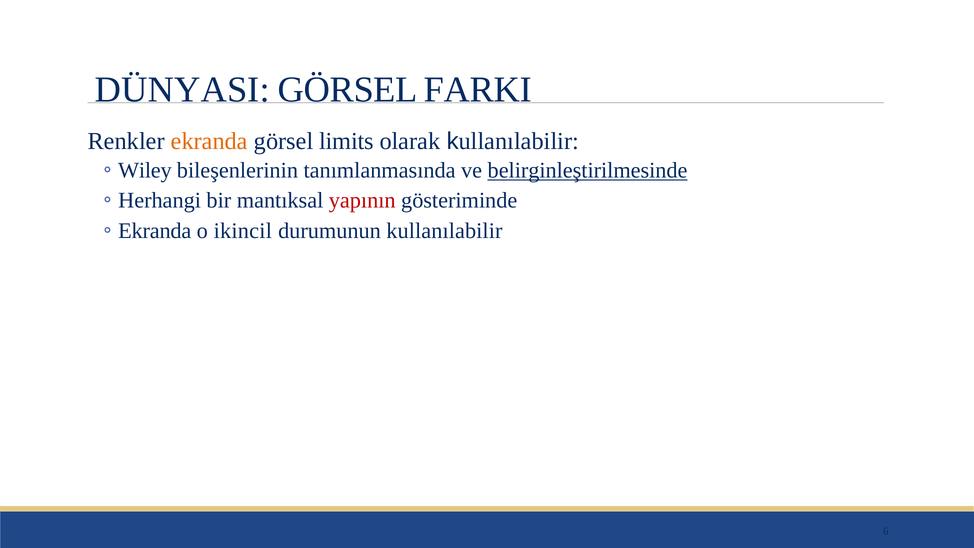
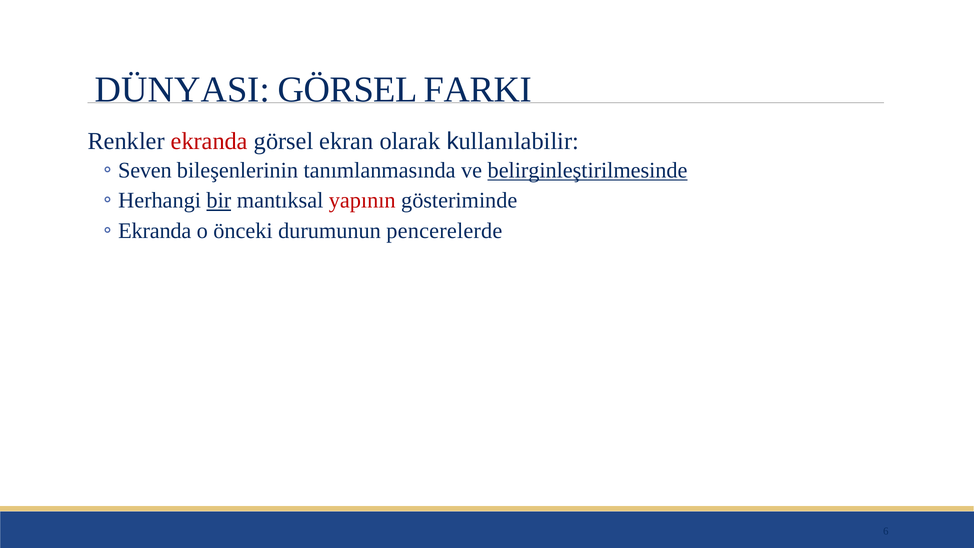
ekranda at (209, 141) colour: orange -> red
limits: limits -> ekran
Wiley: Wiley -> Seven
bir underline: none -> present
ikincil: ikincil -> önceki
durumunun kullanılabilir: kullanılabilir -> pencerelerde
